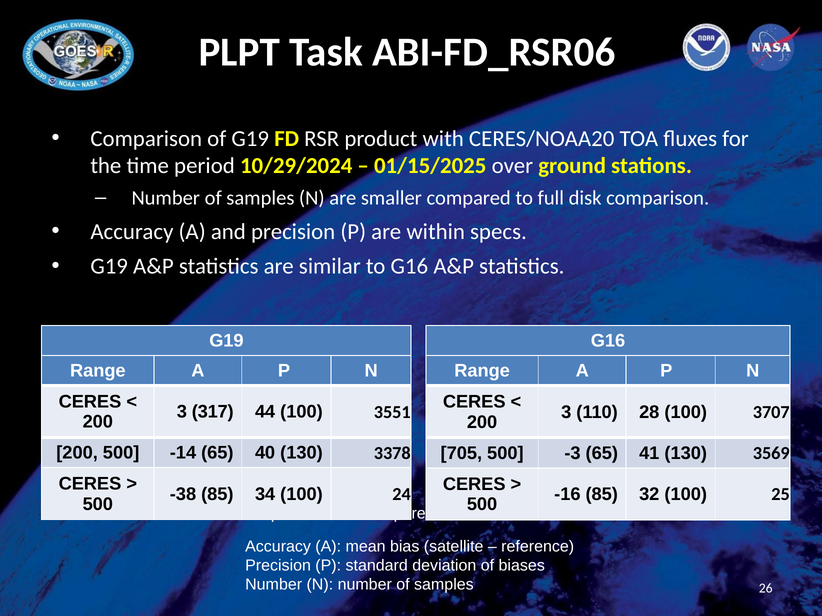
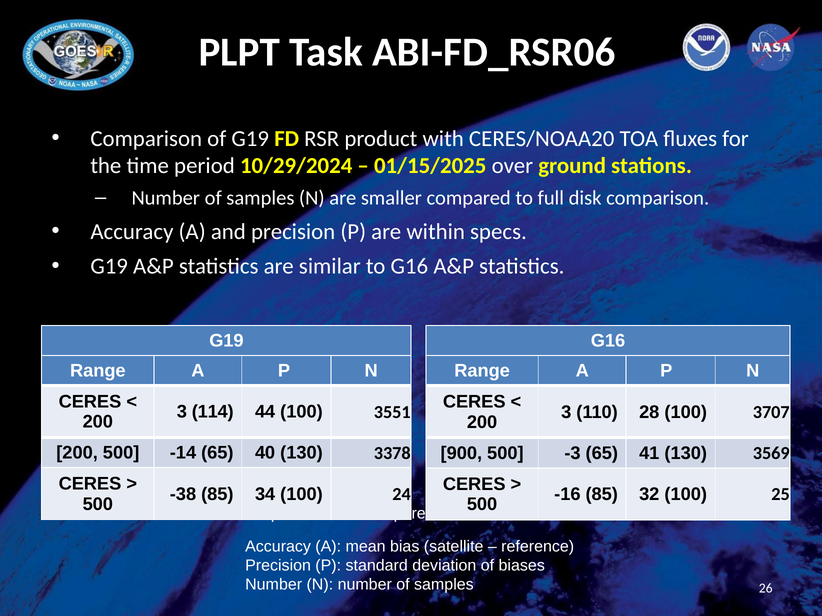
317: 317 -> 114
705: 705 -> 900
